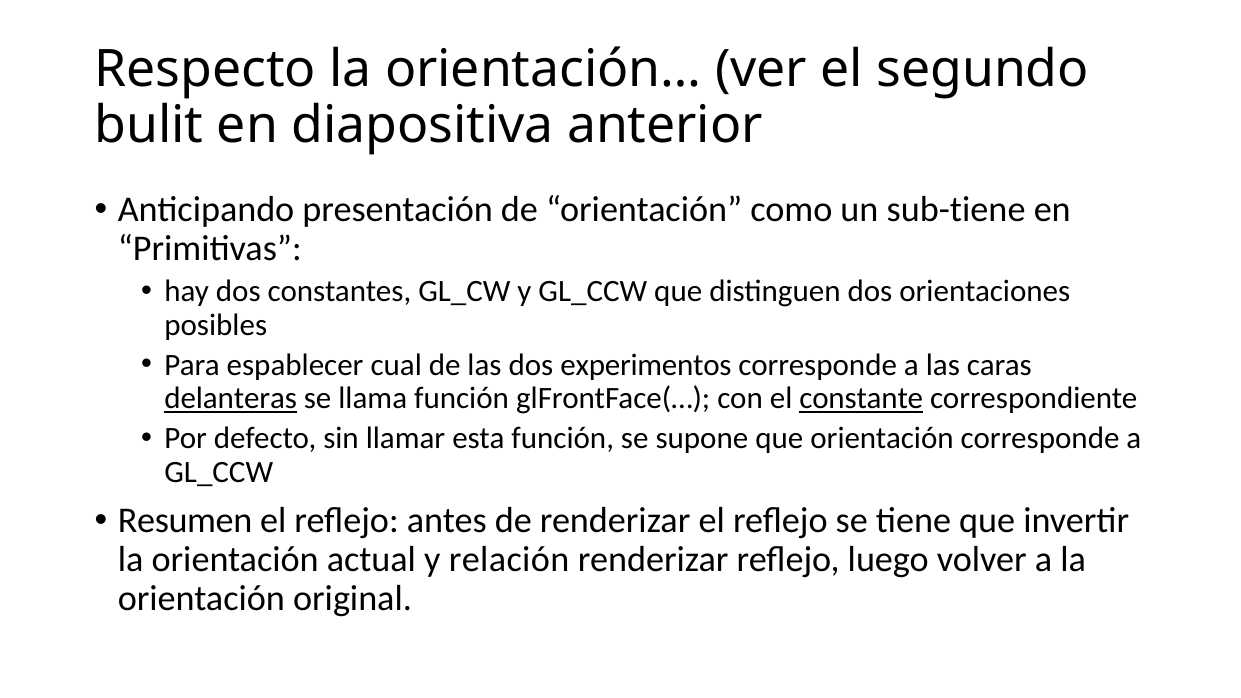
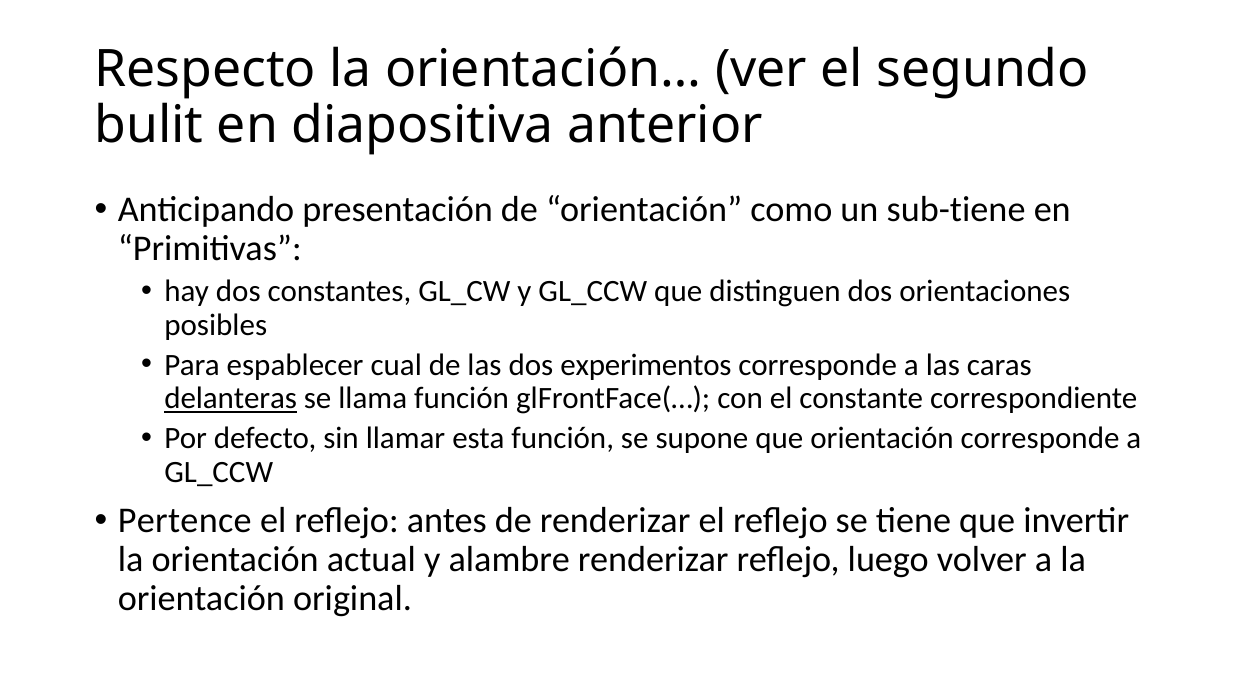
constante underline: present -> none
Resumen: Resumen -> Pertence
relación: relación -> alambre
